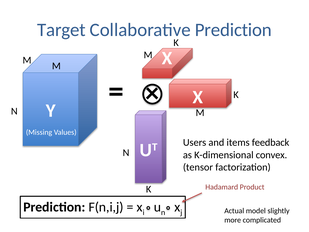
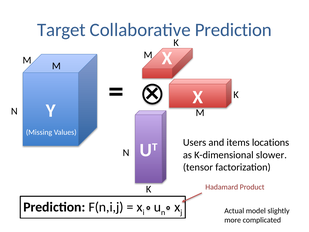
feedback: feedback -> locations
convex: convex -> slower
